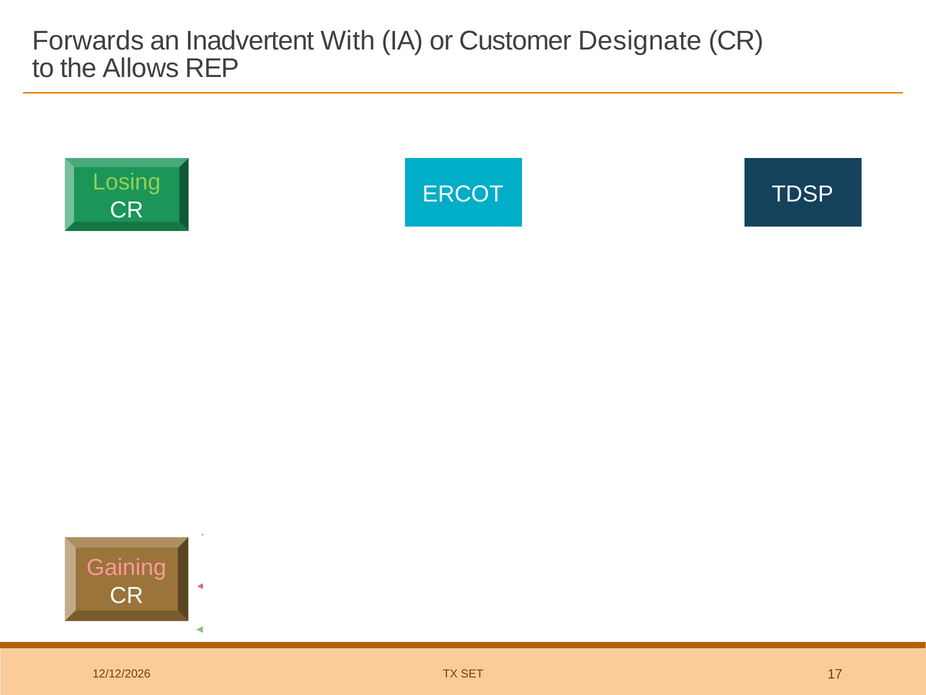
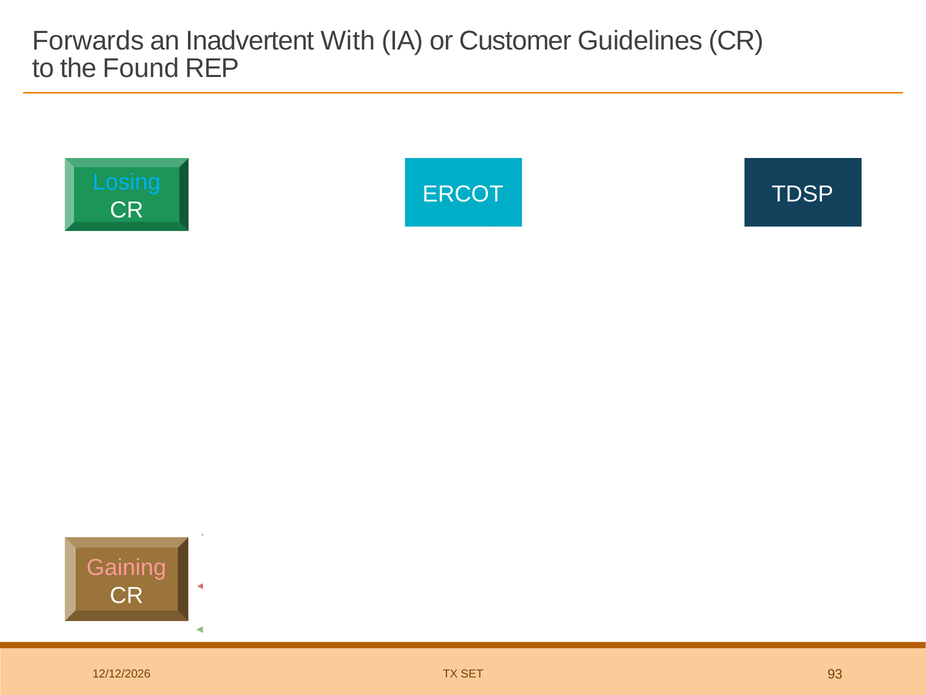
Designate: Designate -> Guidelines
Allows: Allows -> Found
Losing colour: light green -> light blue
17: 17 -> 93
